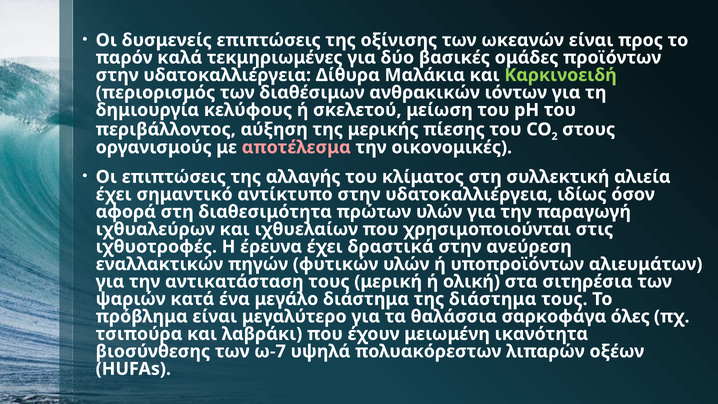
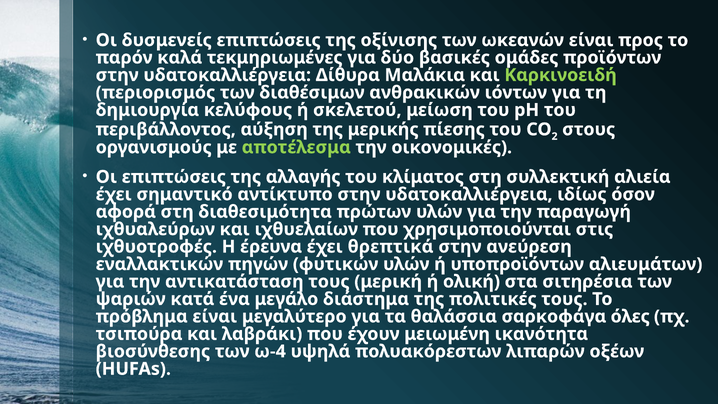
αποτέλεσμα colour: pink -> light green
δραστικά: δραστικά -> θρεπτικά
της διάστημα: διάστημα -> πολιτικές
ω-7: ω-7 -> ω-4
